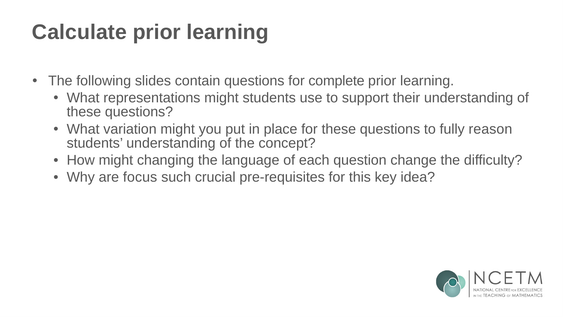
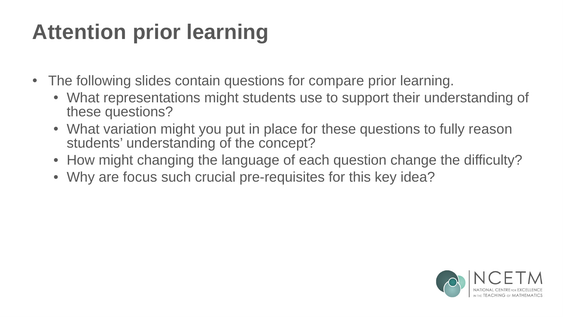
Calculate: Calculate -> Attention
complete: complete -> compare
